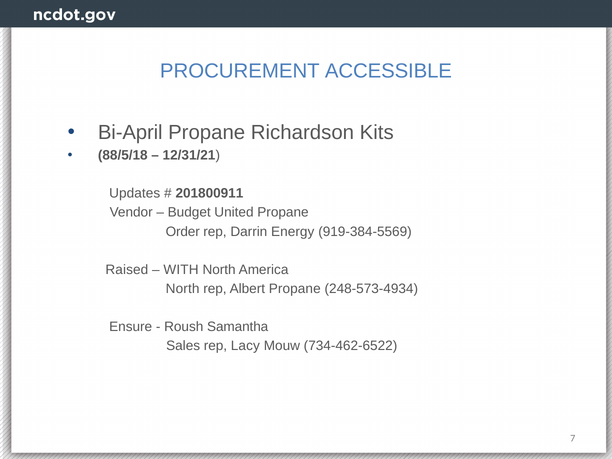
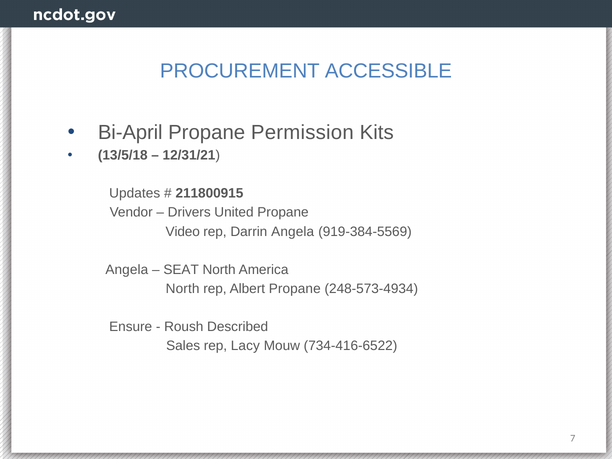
Richardson: Richardson -> Permission
88/5/18: 88/5/18 -> 13/5/18
201800911: 201800911 -> 211800915
Budget: Budget -> Drivers
Order: Order -> Video
Darrin Energy: Energy -> Angela
Raised at (127, 270): Raised -> Angela
WITH: WITH -> SEAT
Samantha: Samantha -> Described
734-462-6522: 734-462-6522 -> 734-416-6522
